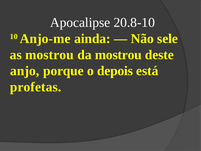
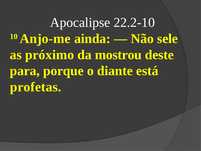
20.8-10: 20.8-10 -> 22.2-10
as mostrou: mostrou -> próximo
anjo: anjo -> para
depois: depois -> diante
